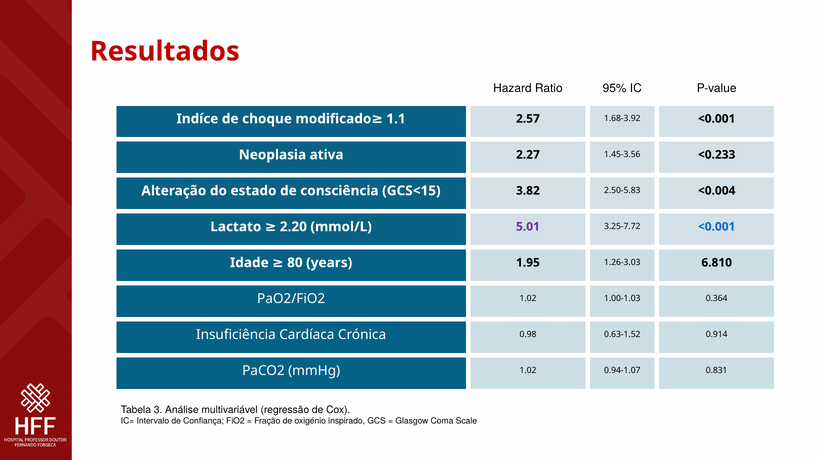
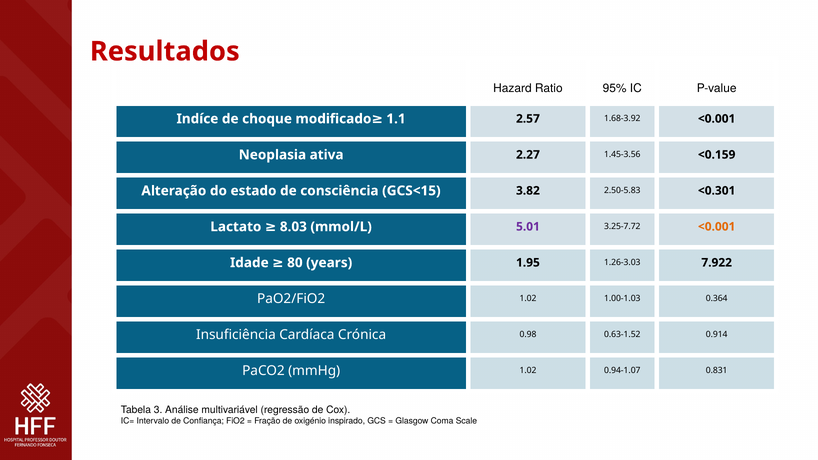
<0.233: <0.233 -> <0.159
<0.004: <0.004 -> <0.301
<0.001 at (717, 227) colour: blue -> orange
2.20: 2.20 -> 8.03
6.810: 6.810 -> 7.922
